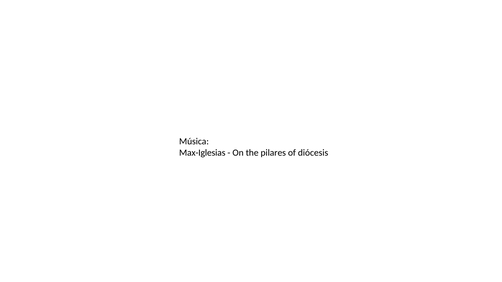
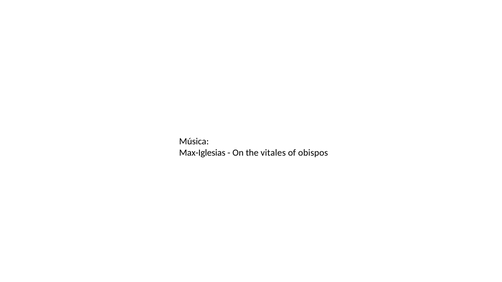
pilares: pilares -> vitales
diócesis: diócesis -> obispos
